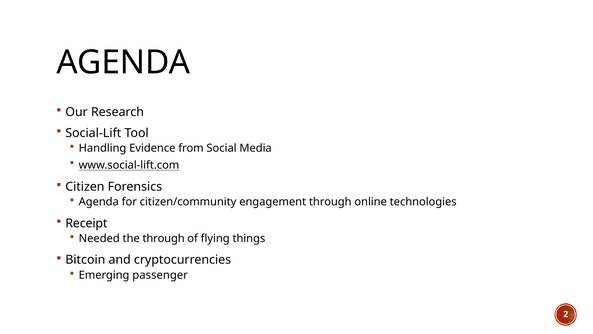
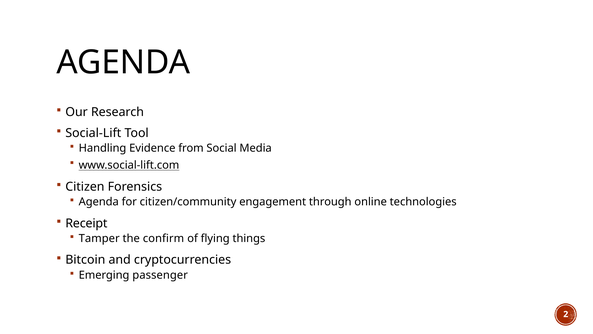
Needed: Needed -> Tamper
the through: through -> confirm
